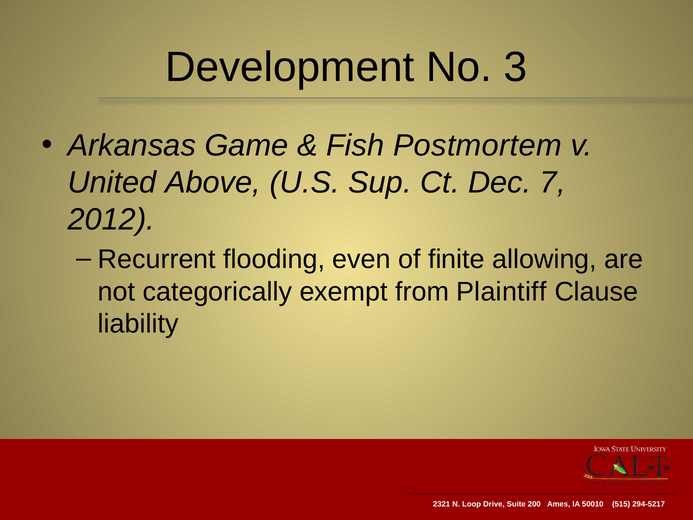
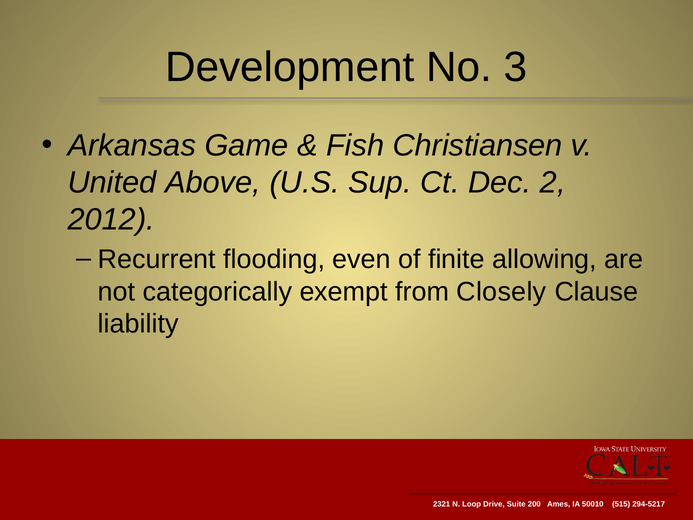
Postmortem: Postmortem -> Christiansen
7: 7 -> 2
Plaintiff: Plaintiff -> Closely
